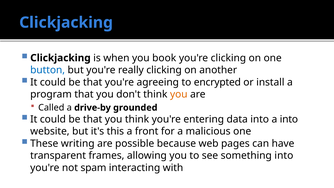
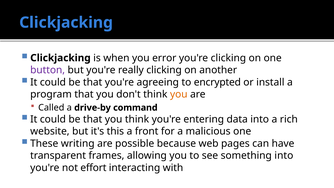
book: book -> error
button colour: blue -> purple
grounded: grounded -> command
a into: into -> rich
spam: spam -> effort
